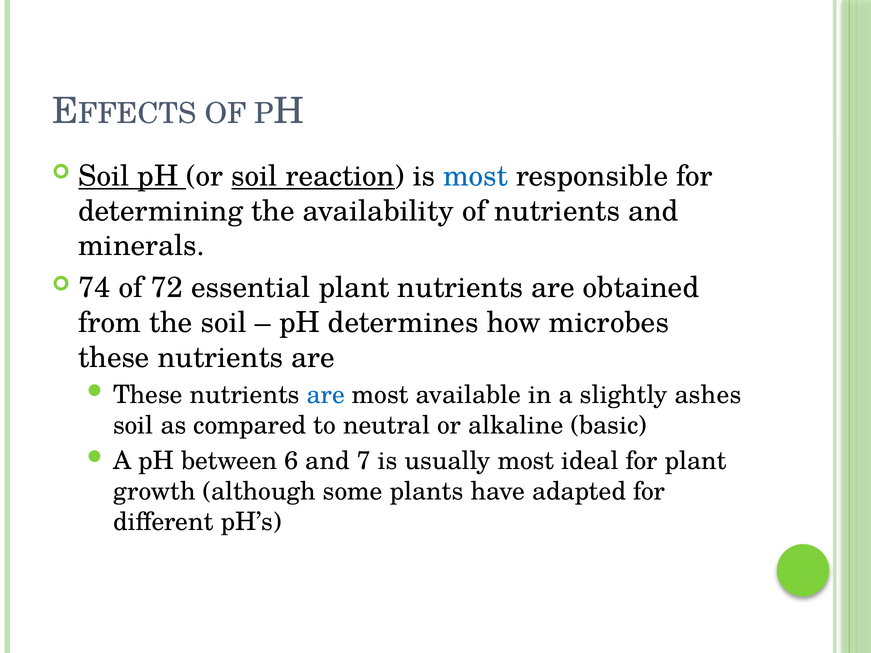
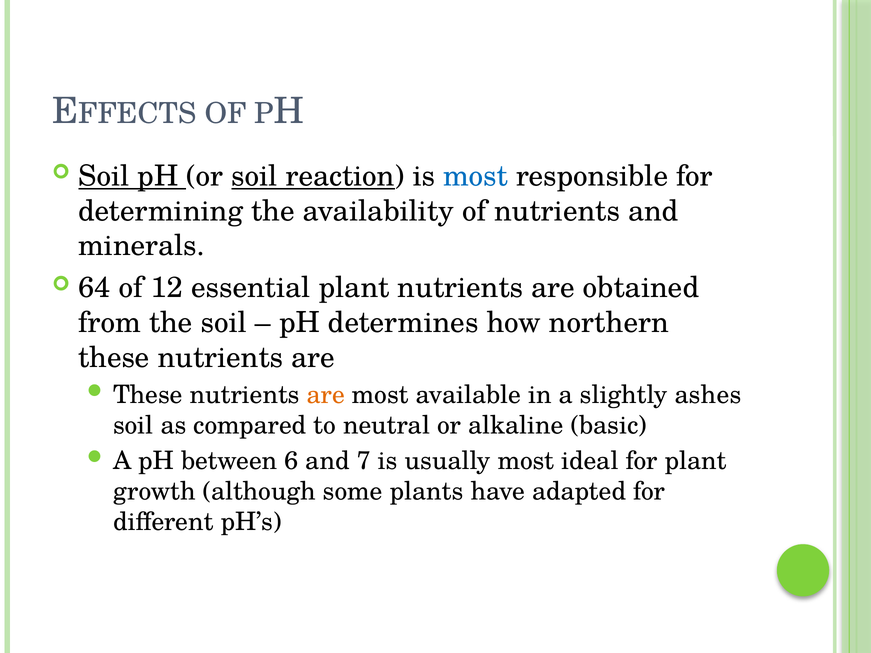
74: 74 -> 64
72: 72 -> 12
microbes: microbes -> northern
are at (326, 395) colour: blue -> orange
